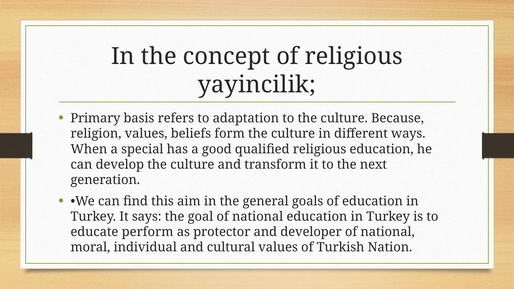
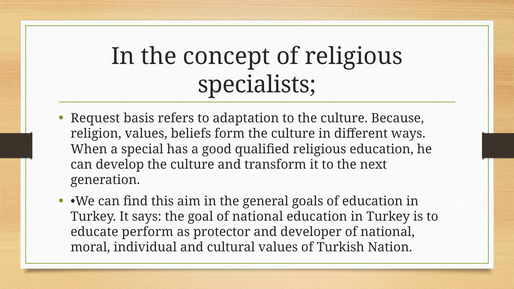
yayincilik: yayincilik -> specialists
Primary: Primary -> Request
